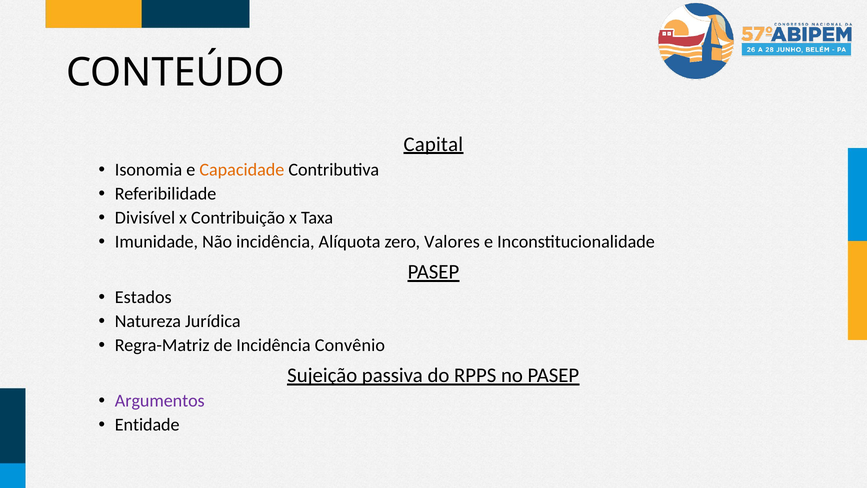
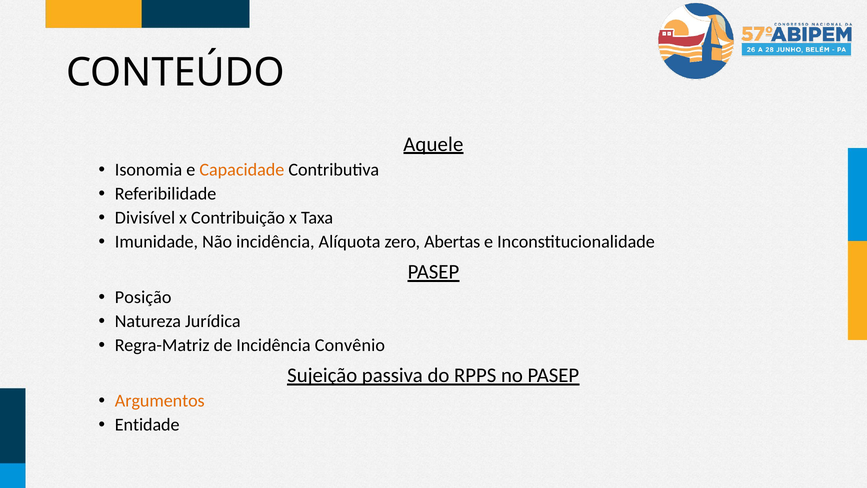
Capital: Capital -> Aquele
Valores: Valores -> Abertas
Estados: Estados -> Posição
Argumentos colour: purple -> orange
